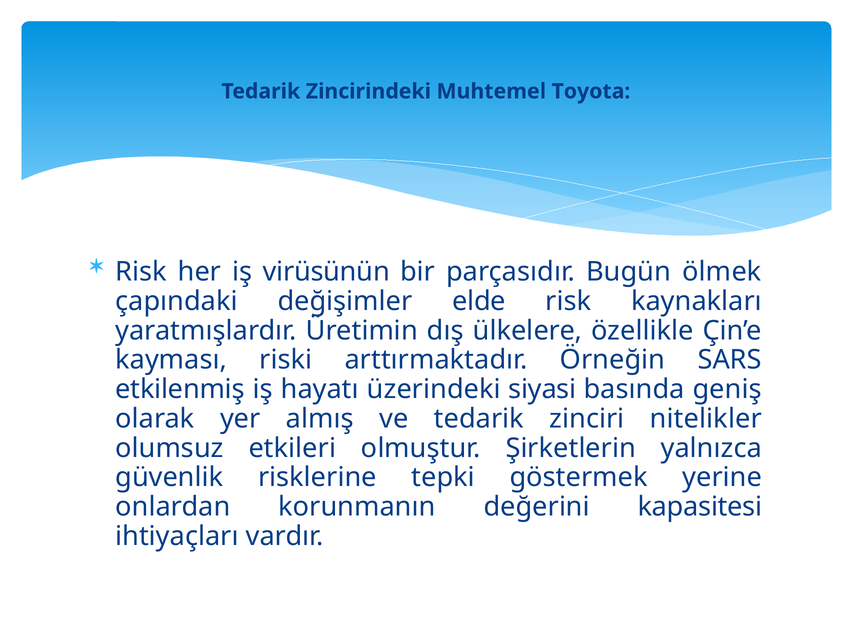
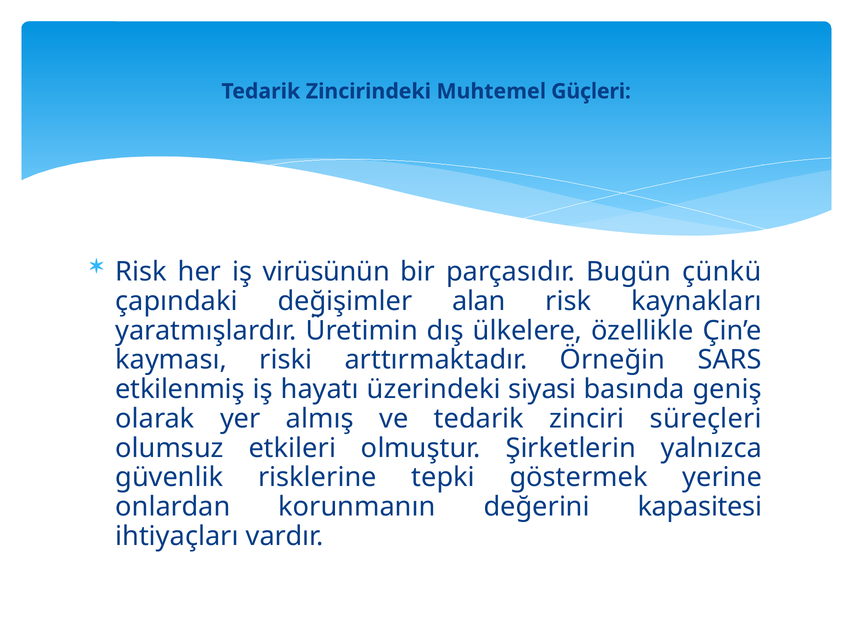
Toyota: Toyota -> Güçleri
ölmek: ölmek -> çünkü
elde: elde -> alan
nitelikler: nitelikler -> süreçleri
